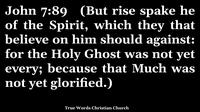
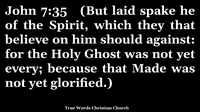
7:89: 7:89 -> 7:35
rise: rise -> laid
Much: Much -> Made
